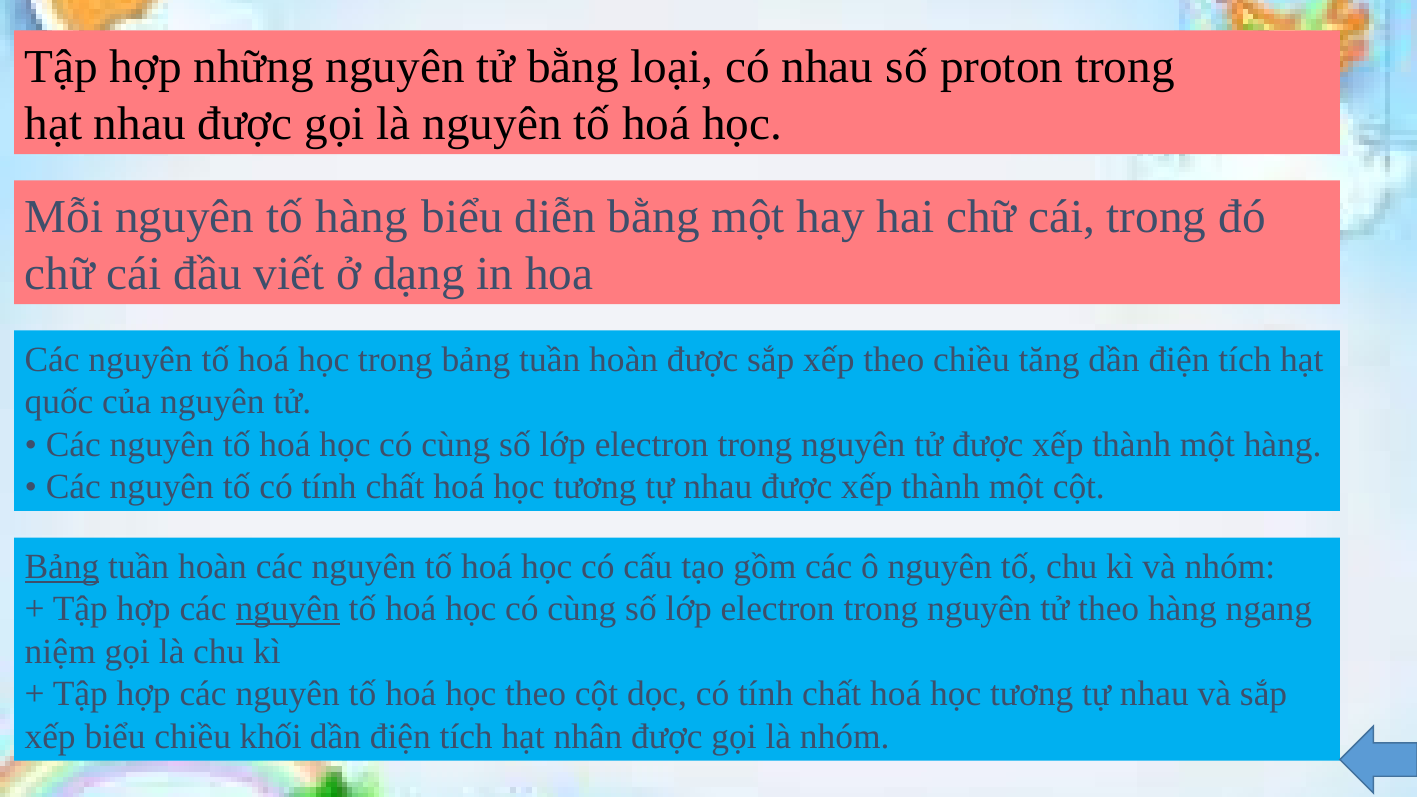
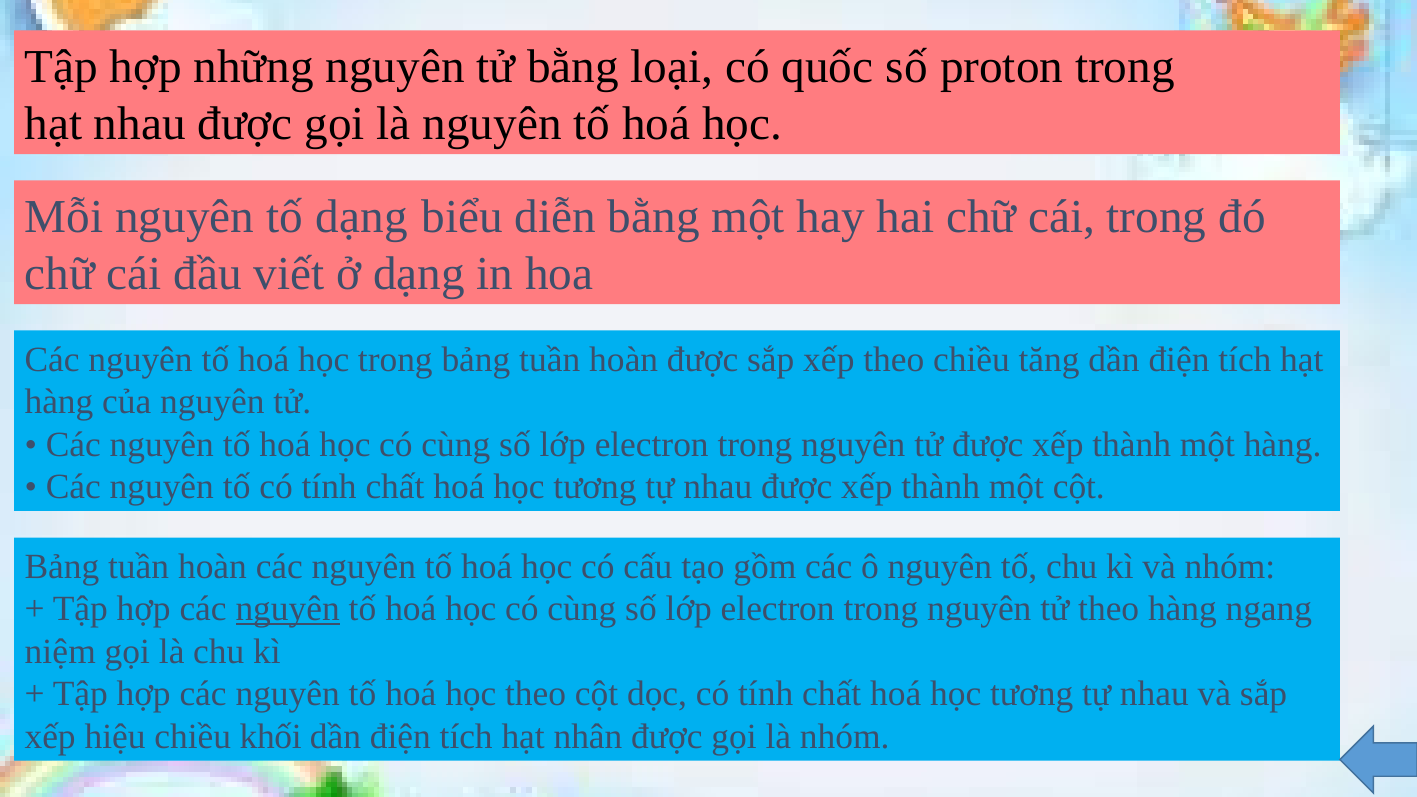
có nhau: nhau -> quốc
tố hàng: hàng -> dạng
quốc at (59, 402): quốc -> hàng
Bảng at (62, 567) underline: present -> none
xếp biểu: biểu -> hiệu
